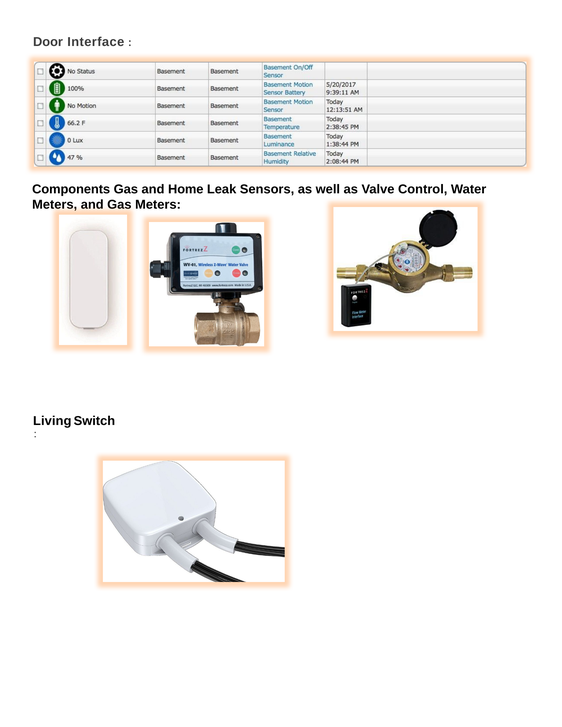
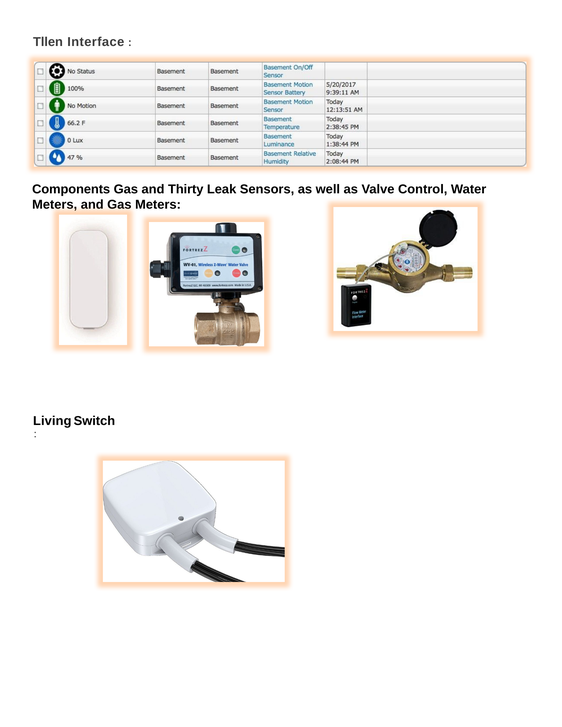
Door: Door -> Tllen
Home: Home -> Thirty
